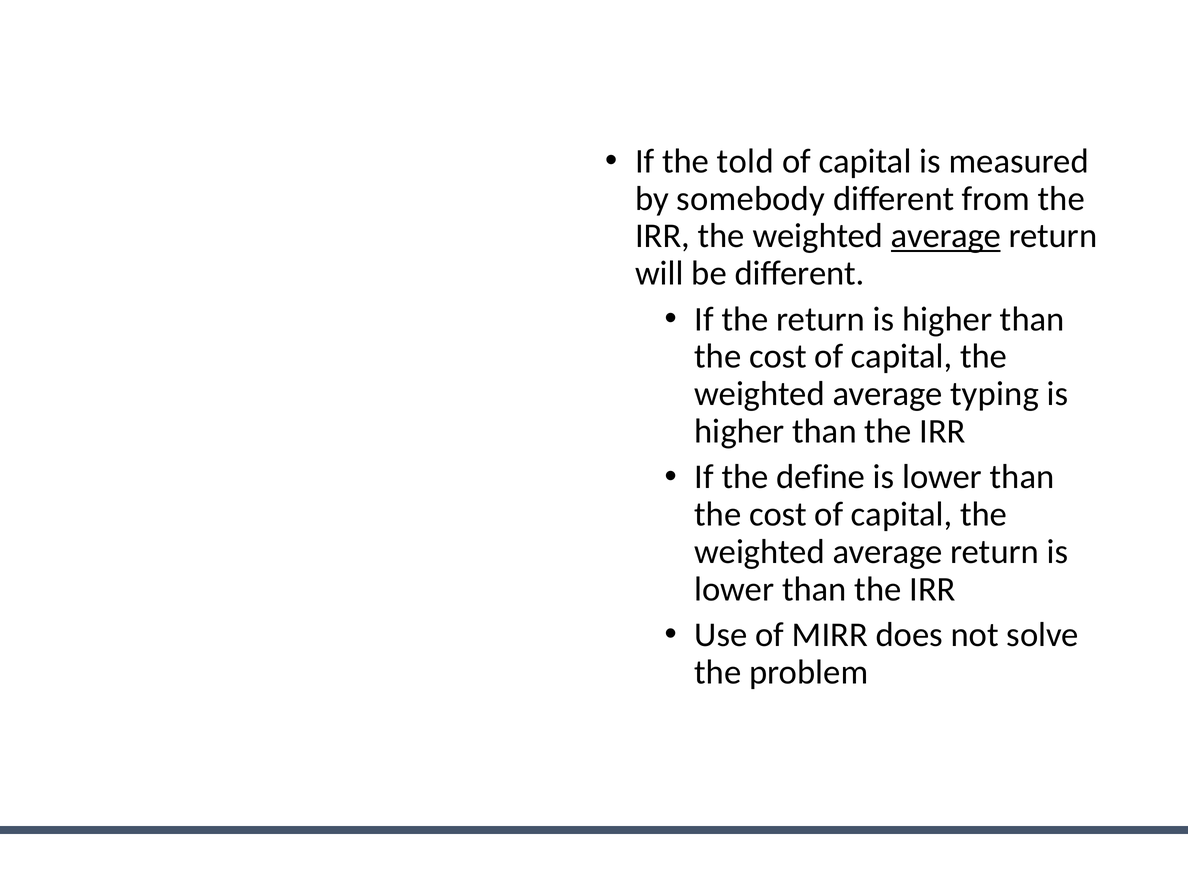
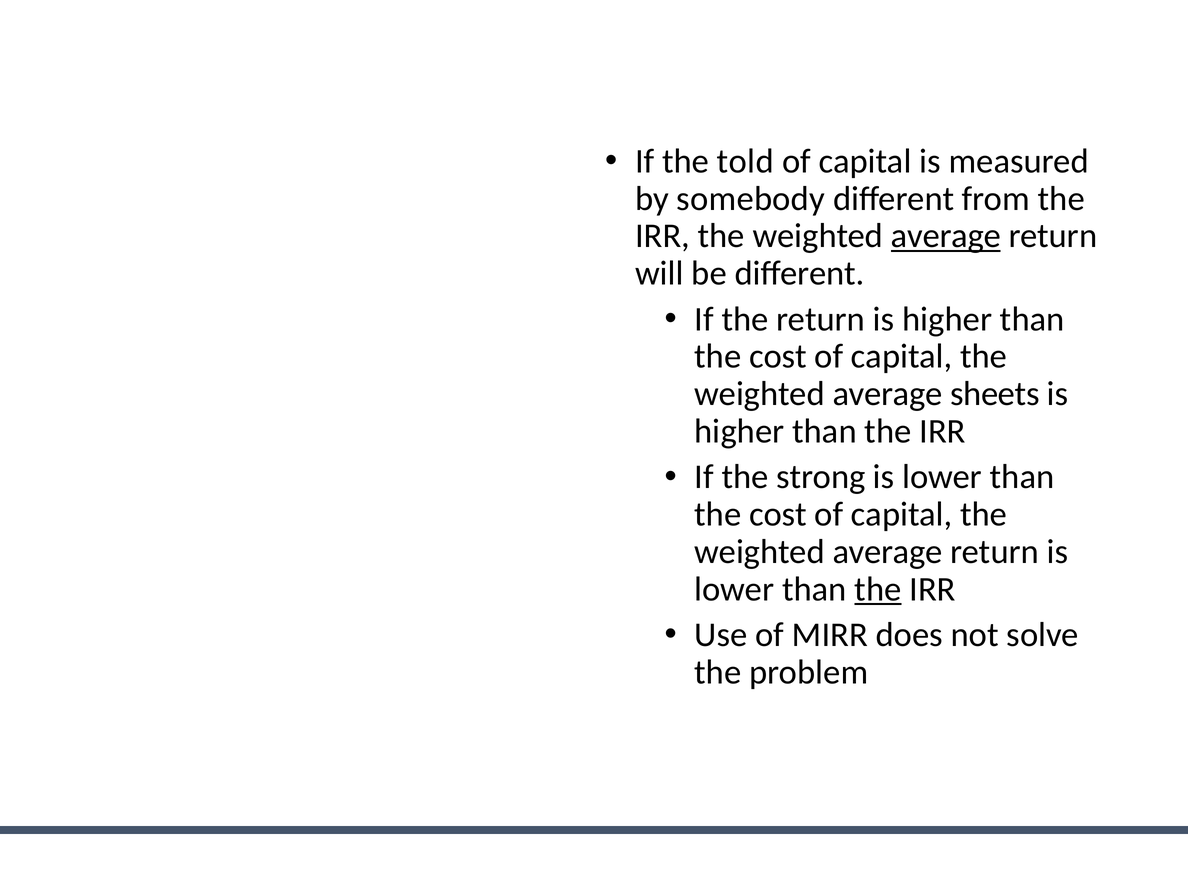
typing: typing -> sheets
define: define -> strong
the at (878, 589) underline: none -> present
